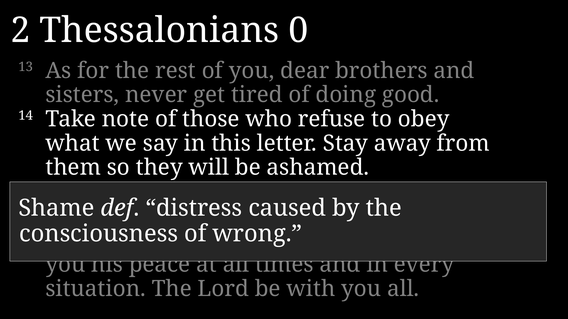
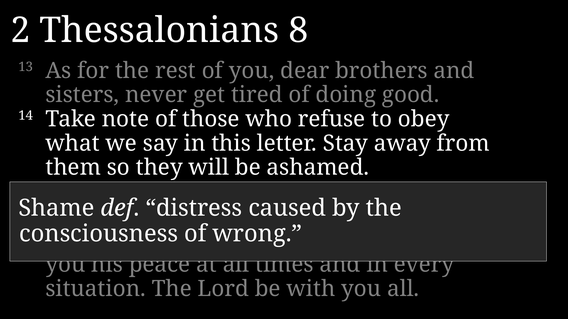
0: 0 -> 8
